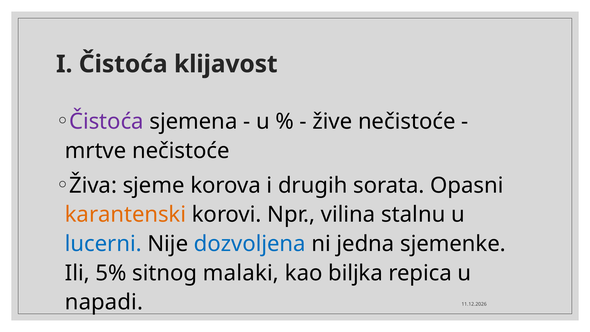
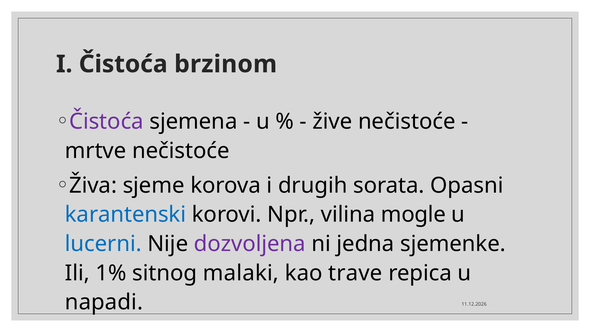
klijavost: klijavost -> brzinom
karantenski colour: orange -> blue
stalnu: stalnu -> mogle
dozvoljena colour: blue -> purple
5%: 5% -> 1%
biljka: biljka -> trave
